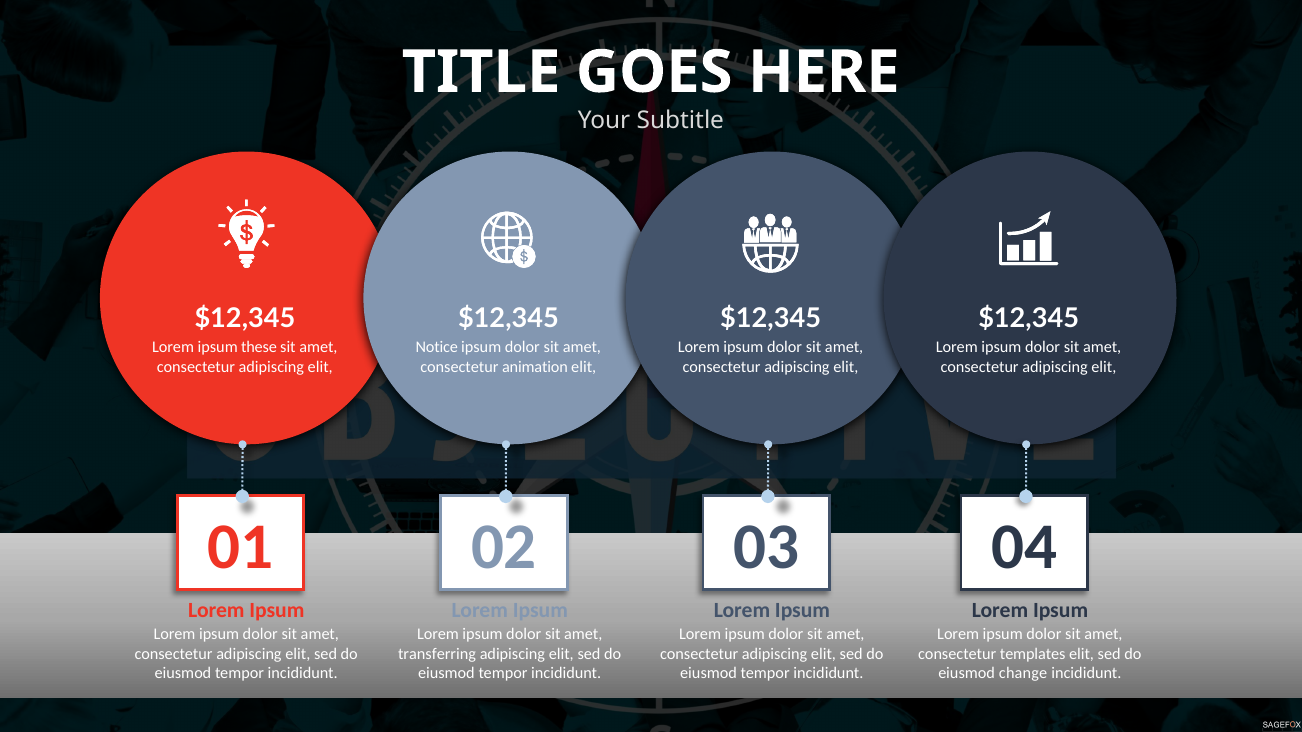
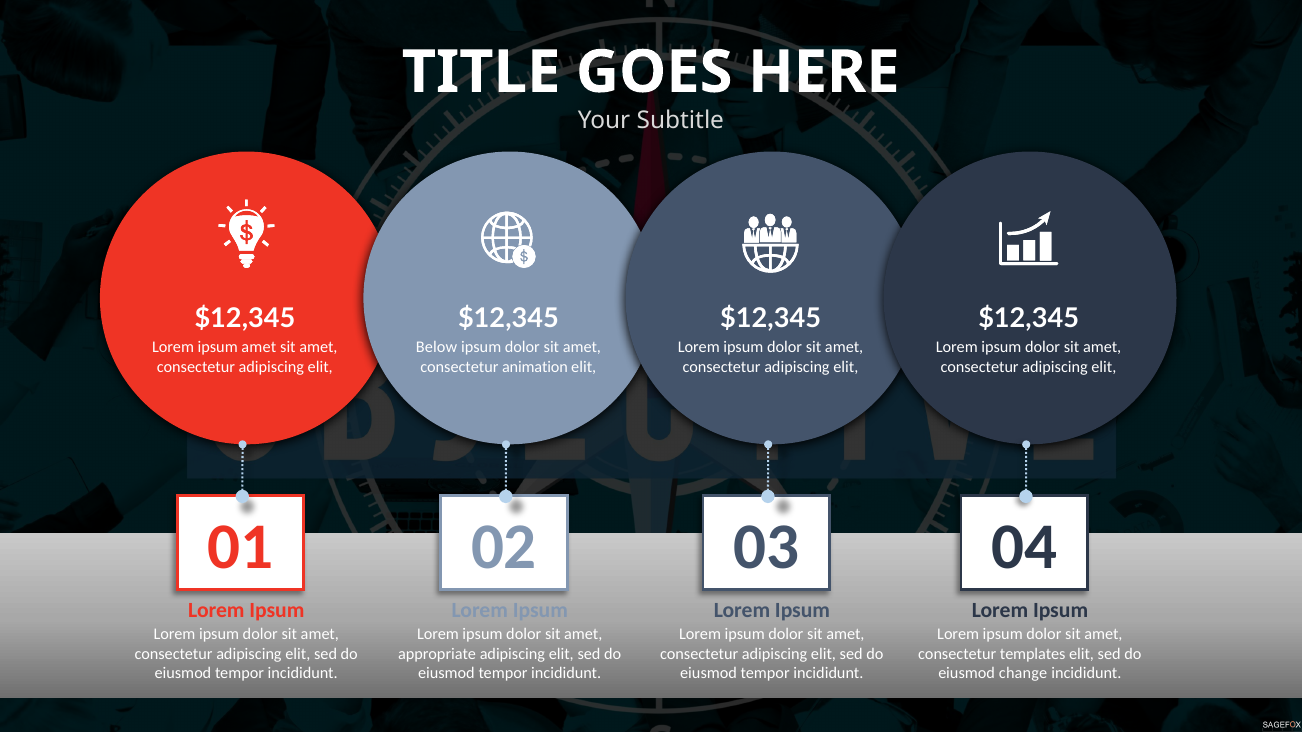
ipsum these: these -> amet
Notice: Notice -> Below
transferring: transferring -> appropriate
